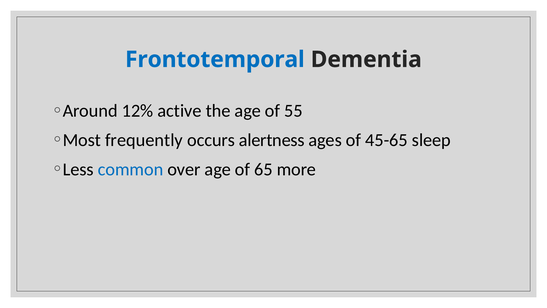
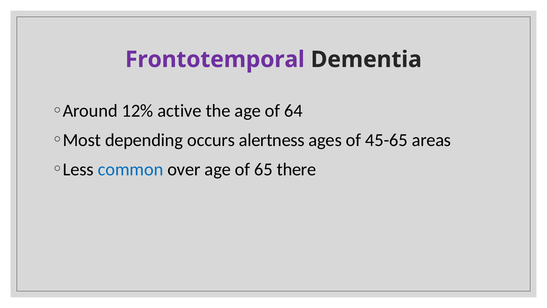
Frontotemporal colour: blue -> purple
55: 55 -> 64
frequently: frequently -> depending
sleep: sleep -> areas
more: more -> there
